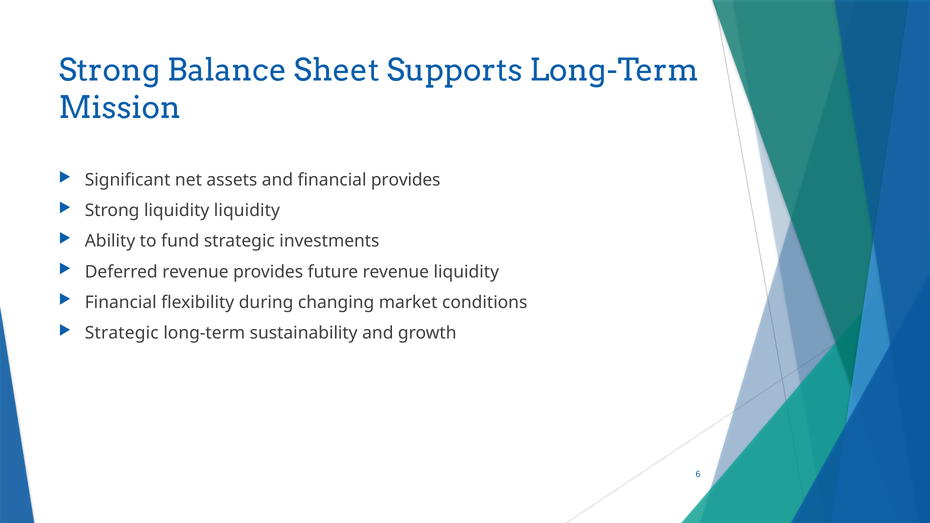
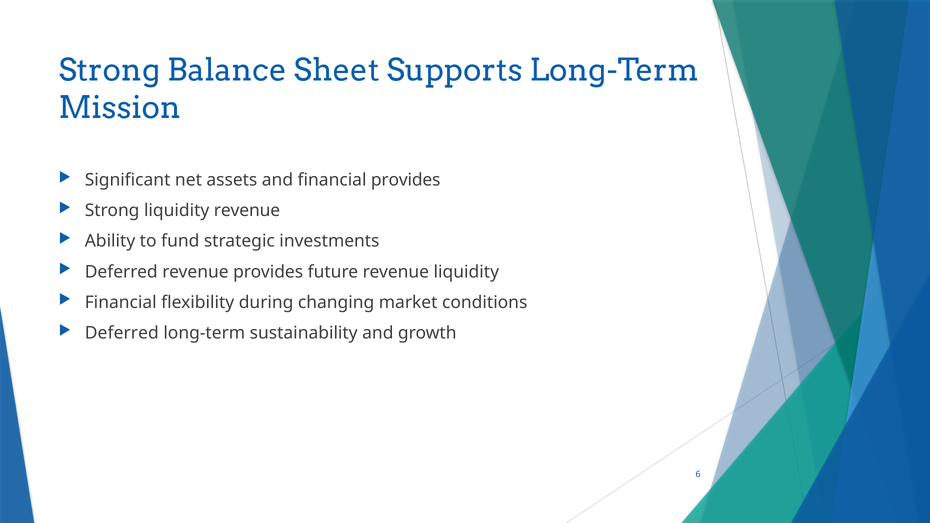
liquidity liquidity: liquidity -> revenue
Strategic at (122, 333): Strategic -> Deferred
